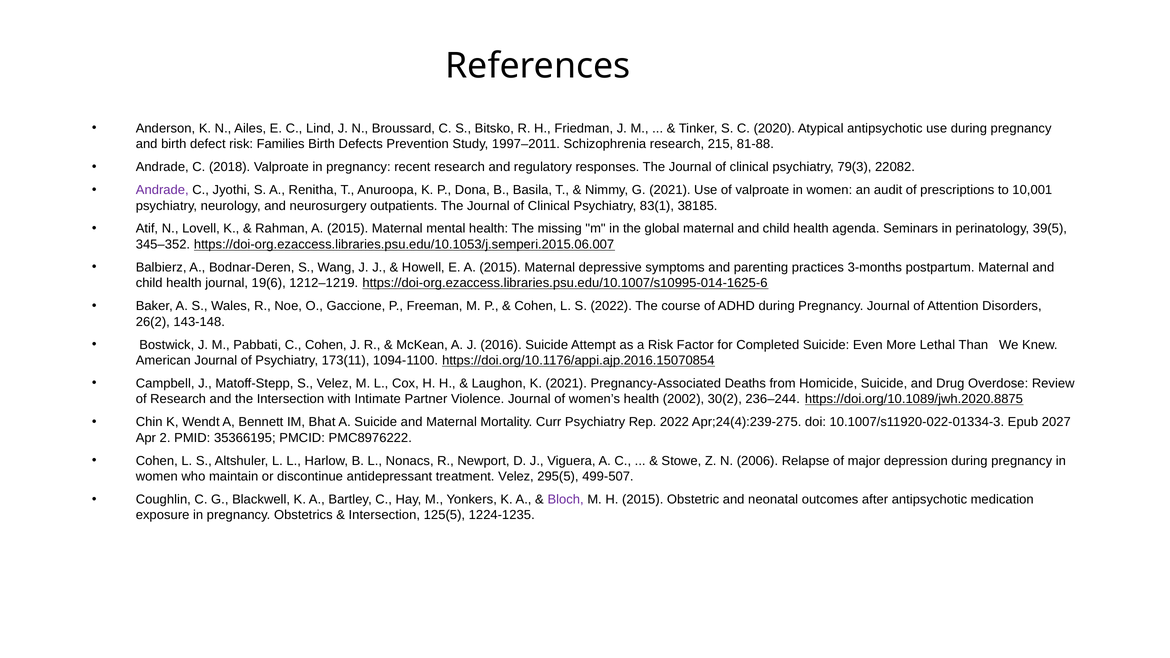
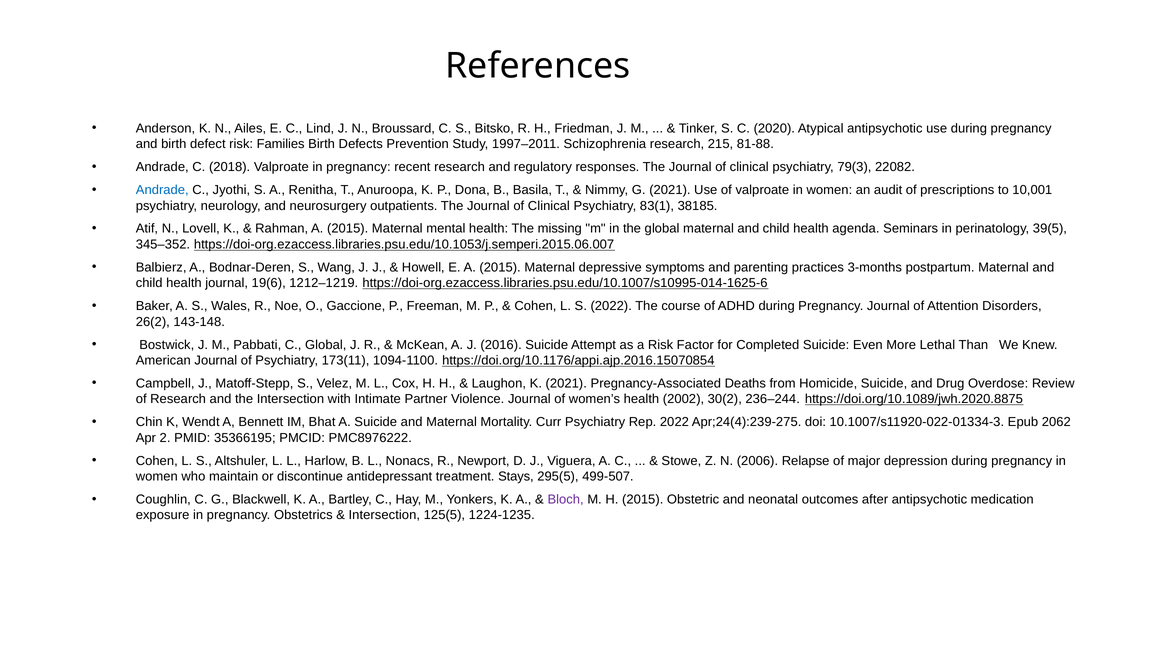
Andrade at (162, 190) colour: purple -> blue
C Cohen: Cohen -> Global
2027: 2027 -> 2062
treatment Velez: Velez -> Stays
